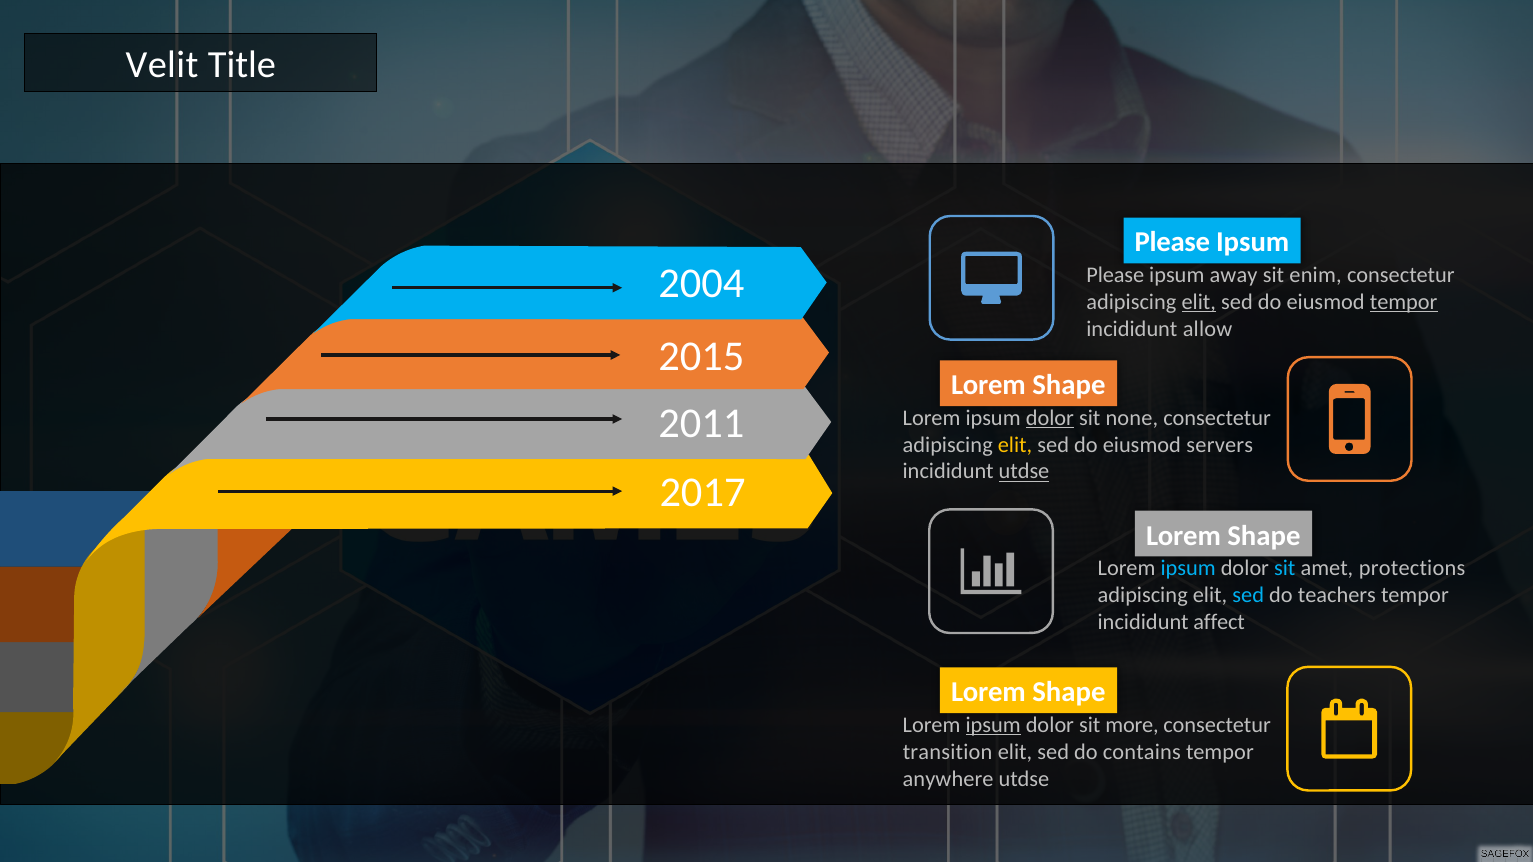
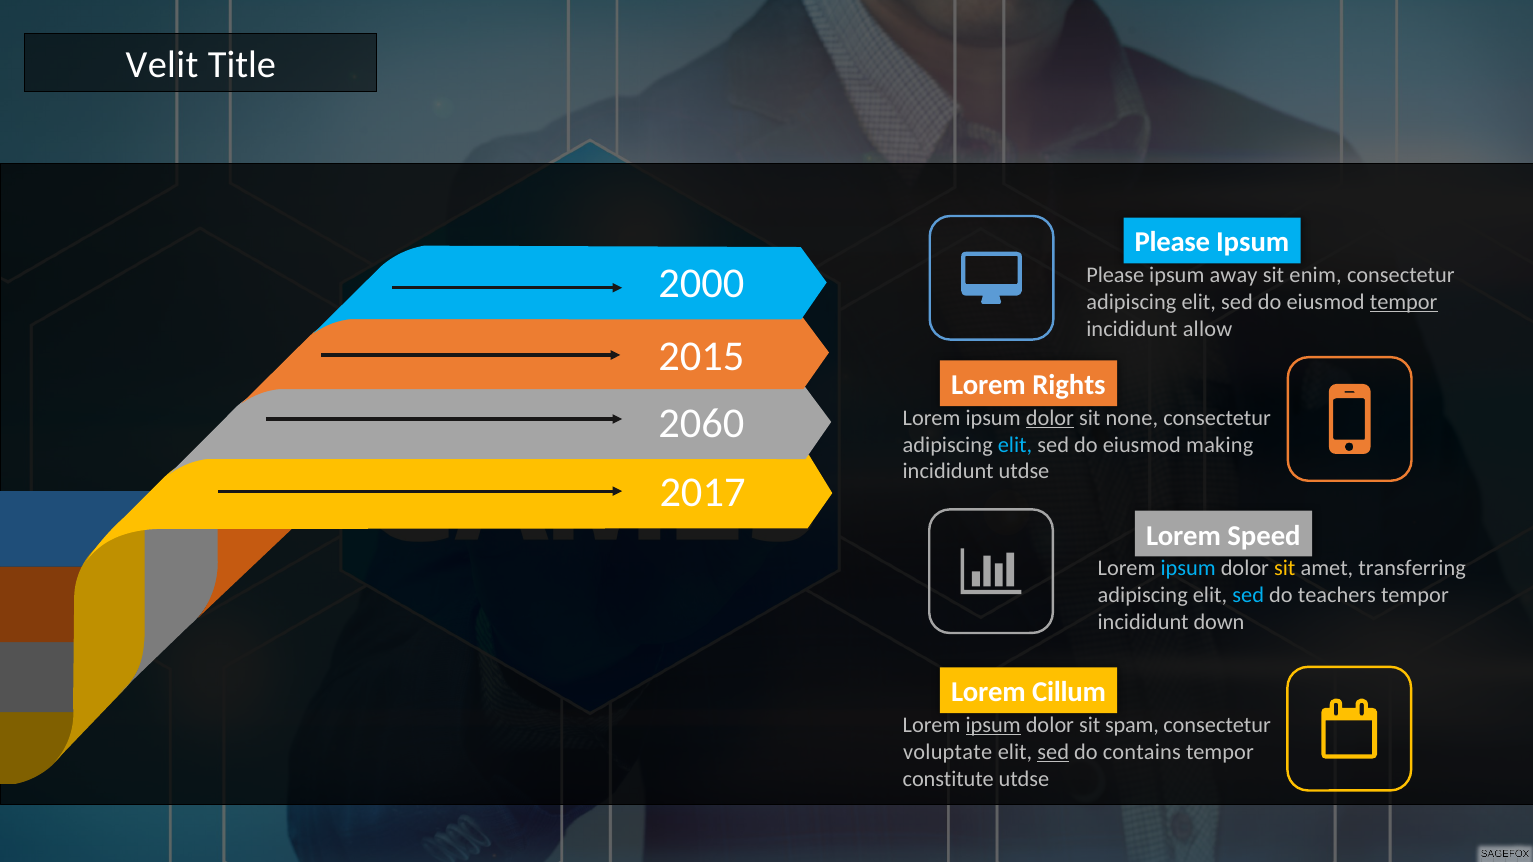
2004: 2004 -> 2000
elit at (1199, 302) underline: present -> none
Shape at (1069, 385): Shape -> Rights
2011: 2011 -> 2060
elit at (1015, 445) colour: yellow -> light blue
servers: servers -> making
utdse at (1024, 472) underline: present -> none
Shape at (1264, 536): Shape -> Speed
sit at (1285, 569) colour: light blue -> yellow
protections: protections -> transferring
affect: affect -> down
Shape at (1069, 693): Shape -> Cillum
more: more -> spam
transition: transition -> voluptate
sed at (1053, 752) underline: none -> present
anywhere: anywhere -> constitute
